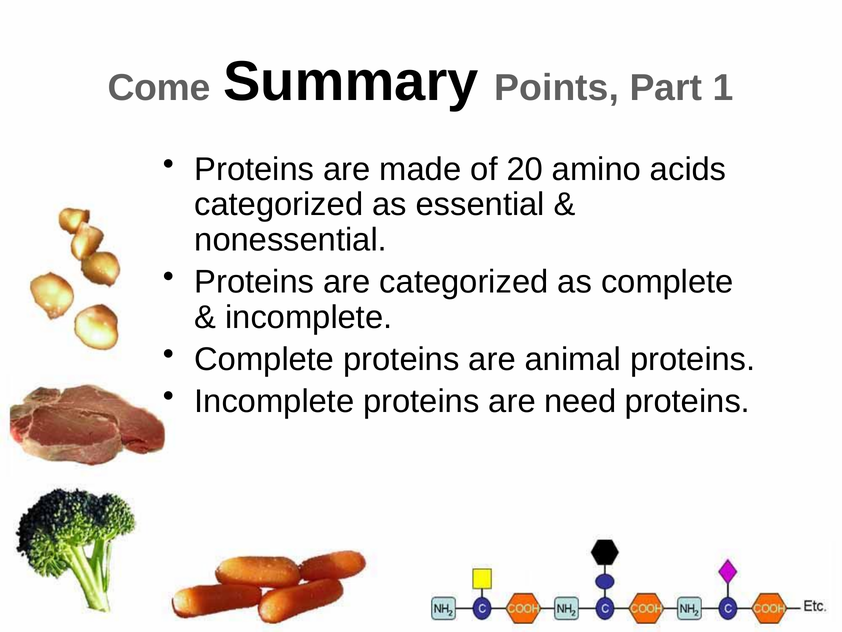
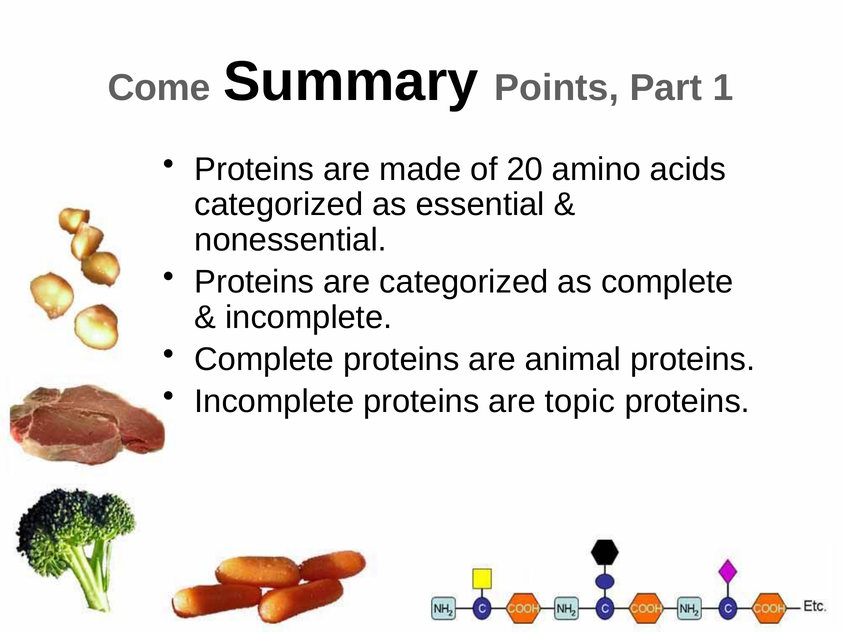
need: need -> topic
